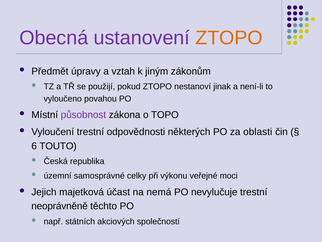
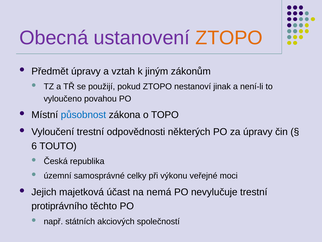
působnost colour: purple -> blue
za oblasti: oblasti -> úpravy
neoprávněně: neoprávněně -> protiprávního
